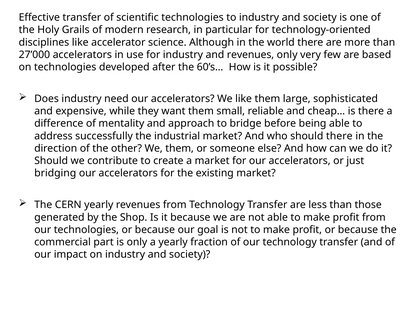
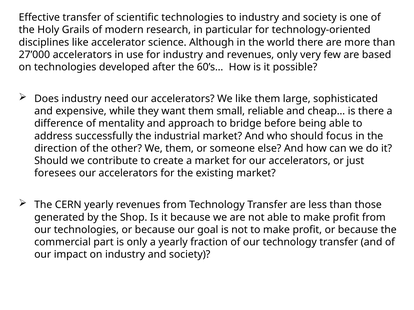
should there: there -> focus
bridging: bridging -> foresees
